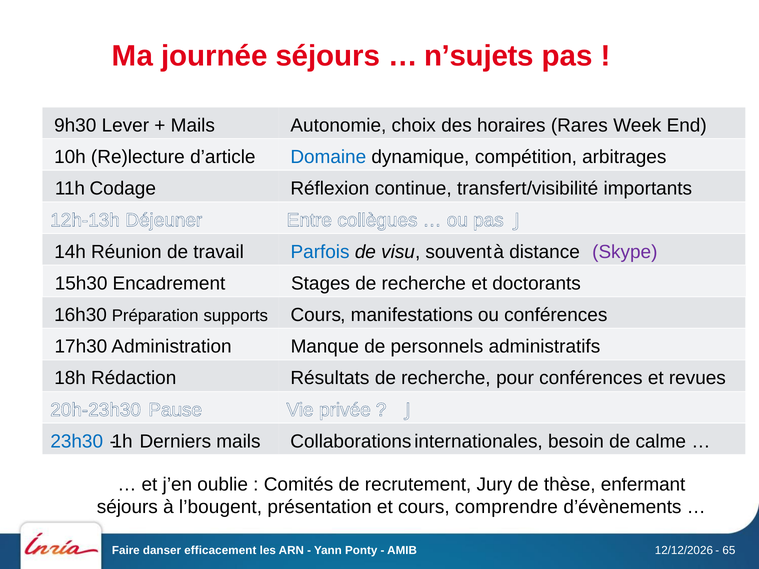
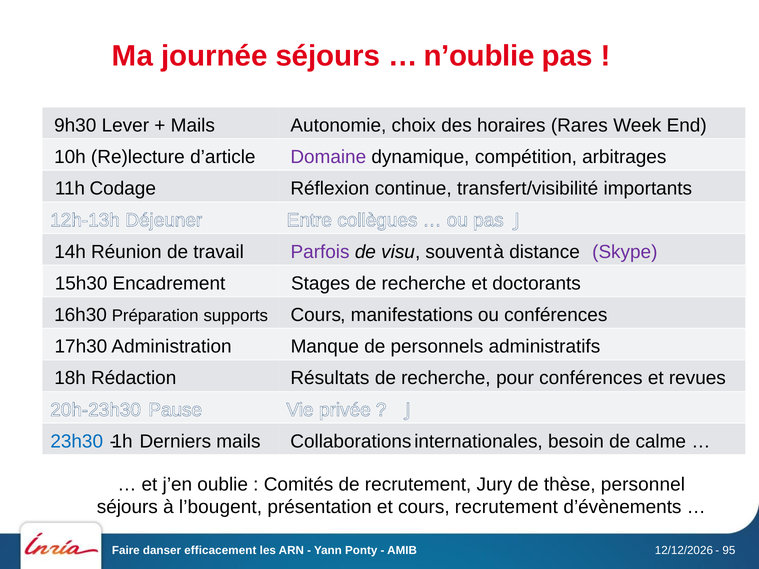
n’sujets: n’sujets -> n’oublie
Domaine colour: blue -> purple
Parfois colour: blue -> purple
enfermant: enfermant -> personnel
cours comprendre: comprendre -> recrutement
65: 65 -> 95
